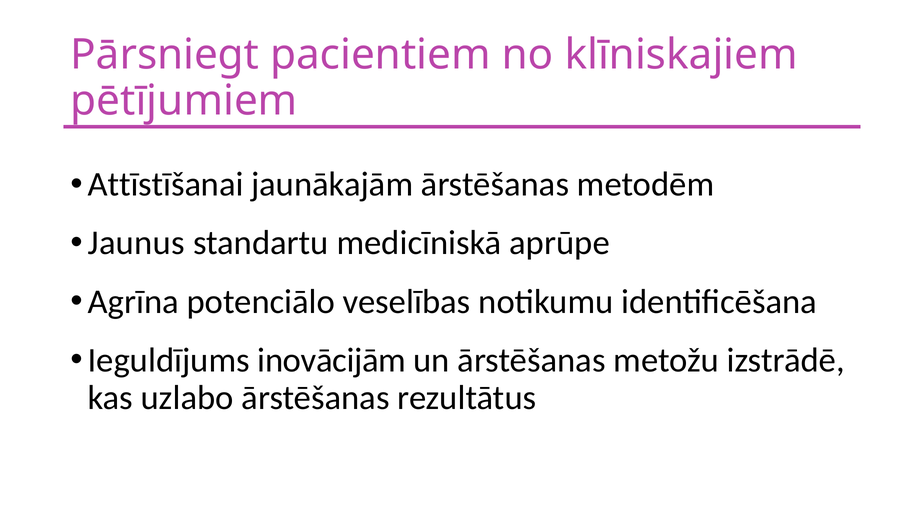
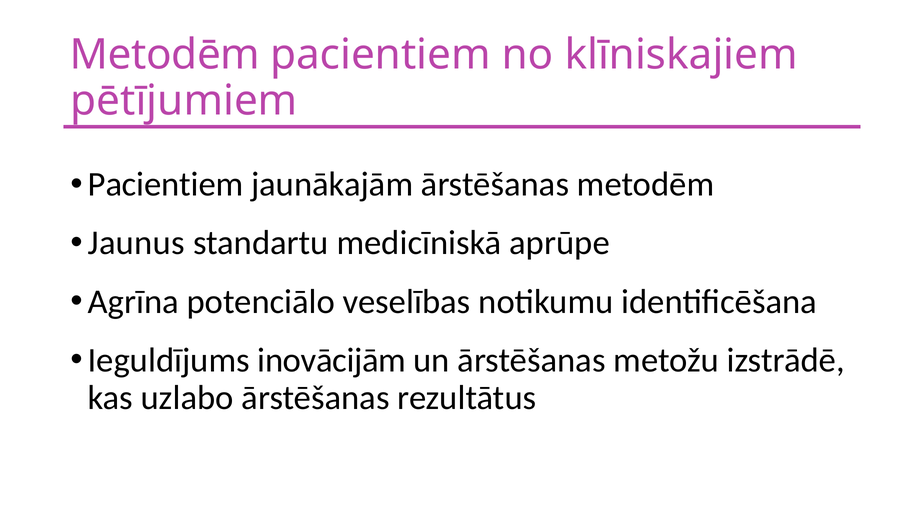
Pārsniegt at (165, 55): Pārsniegt -> Metodēm
Attīstīšanai at (166, 184): Attīstīšanai -> Pacientiem
